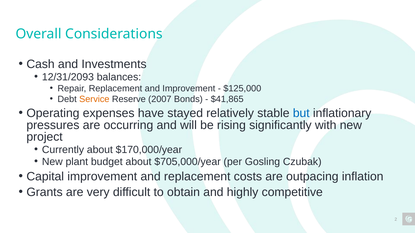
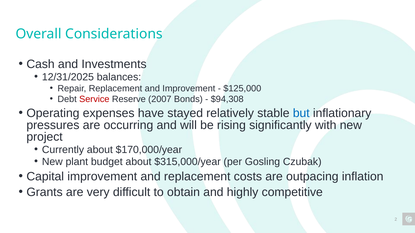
12/31/2093: 12/31/2093 -> 12/31/2025
Service colour: orange -> red
$41,865: $41,865 -> $94,308
$705,000/year: $705,000/year -> $315,000/year
